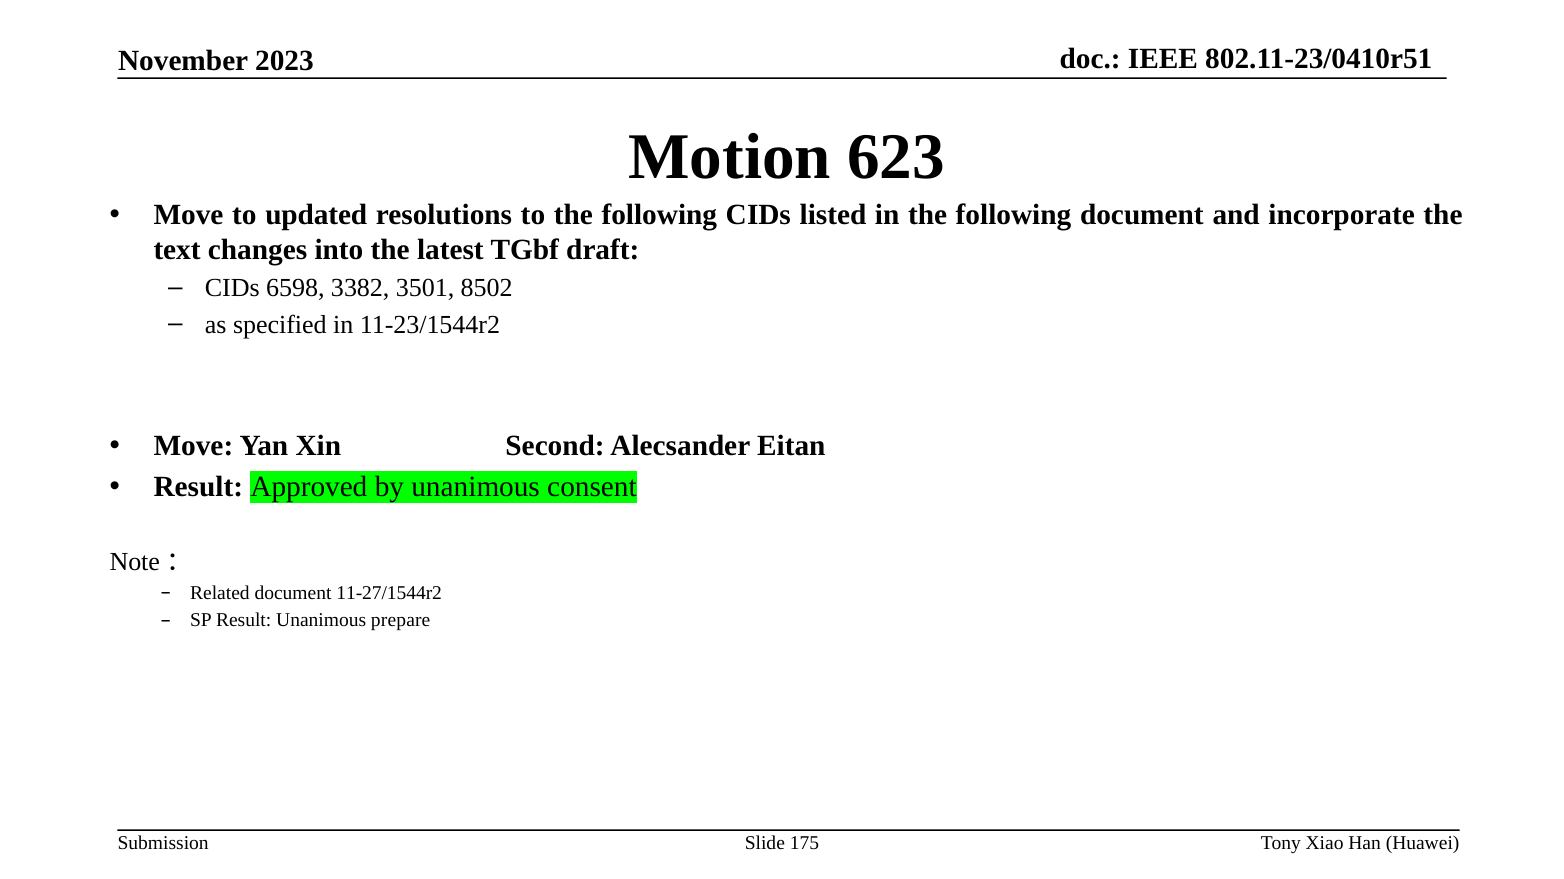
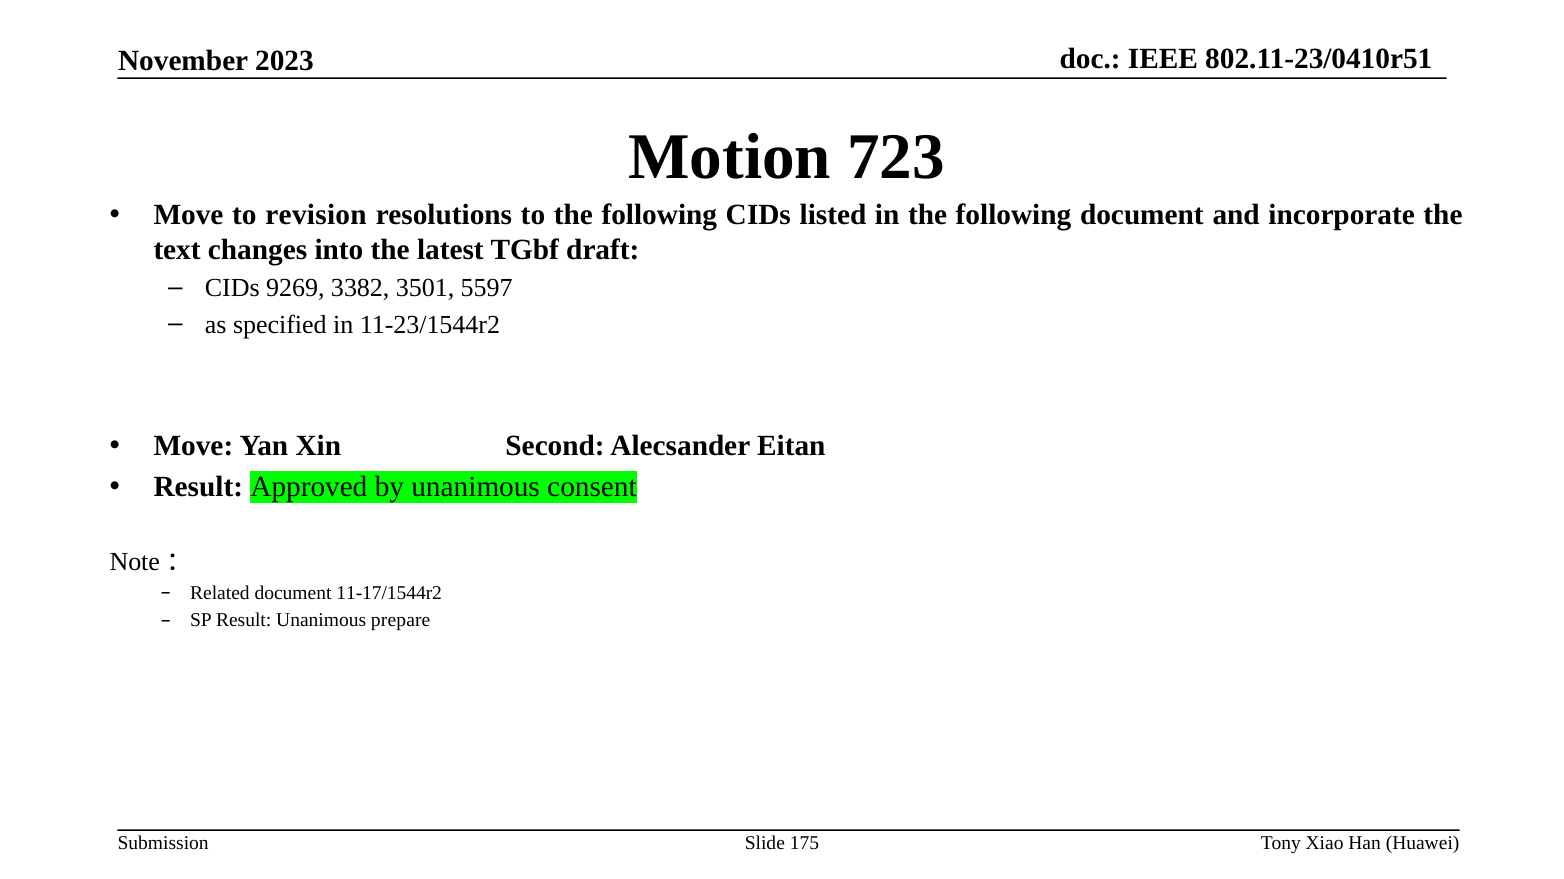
623: 623 -> 723
updated: updated -> revision
6598: 6598 -> 9269
8502: 8502 -> 5597
11-27/1544r2: 11-27/1544r2 -> 11-17/1544r2
